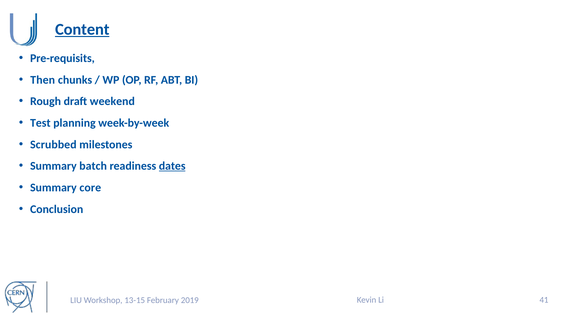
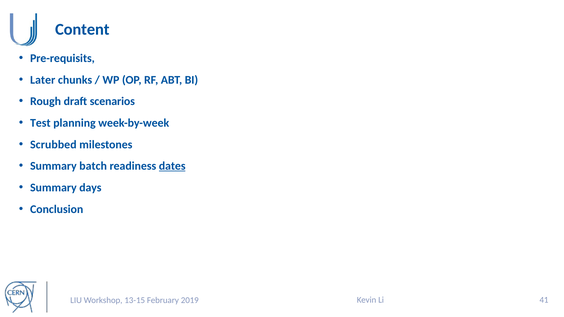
Content underline: present -> none
Then: Then -> Later
weekend: weekend -> scenarios
core: core -> days
